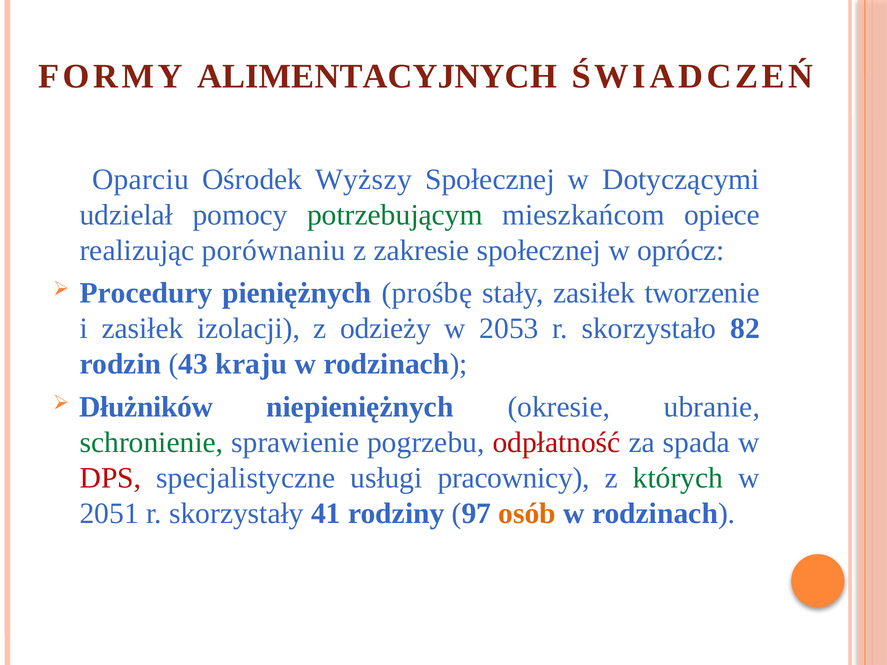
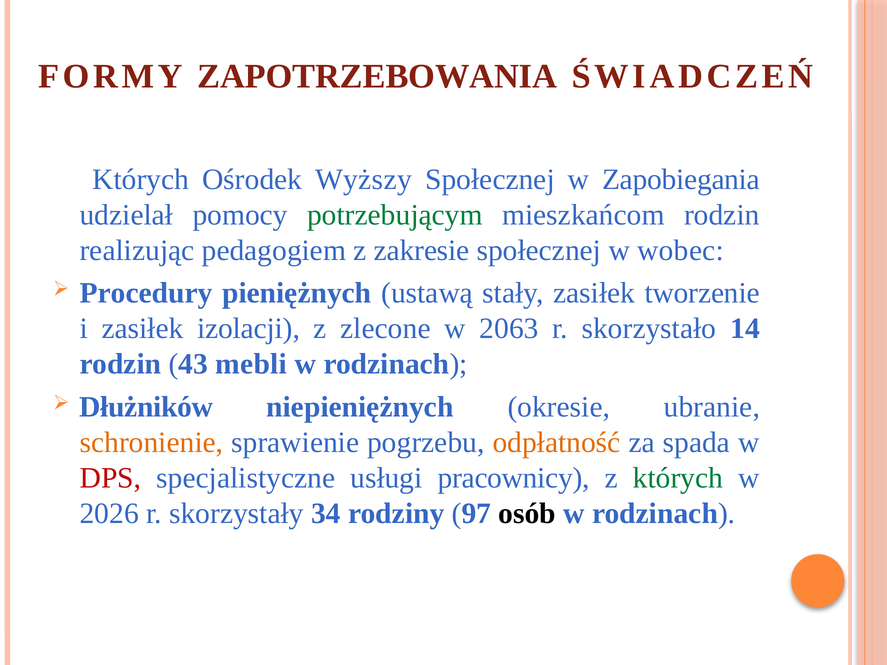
ALIMENTACYJNYCH: ALIMENTACYJNYCH -> ZAPOTRZEBOWANIA
Oparciu at (141, 179): Oparciu -> Których
Dotyczącymi: Dotyczącymi -> Zapobiegania
mieszkańcom opiece: opiece -> rodzin
porównaniu: porównaniu -> pedagogiem
oprócz: oprócz -> wobec
prośbę: prośbę -> ustawą
odzieży: odzieży -> zlecone
2053: 2053 -> 2063
82: 82 -> 14
kraju: kraju -> mebli
schronienie colour: green -> orange
odpłatność colour: red -> orange
2051: 2051 -> 2026
41: 41 -> 34
osób colour: orange -> black
